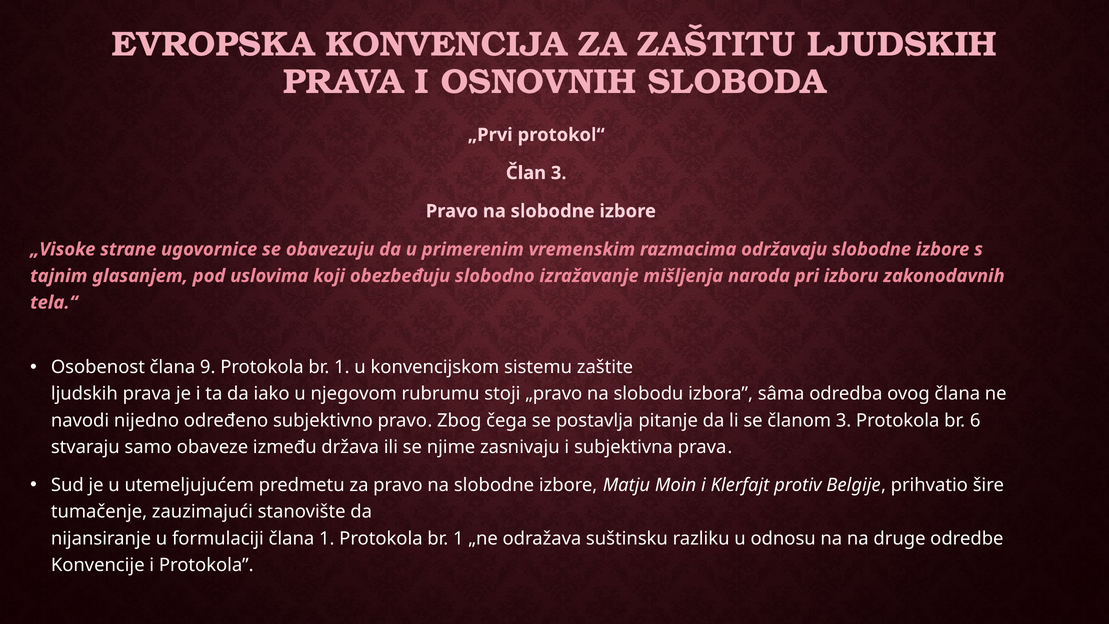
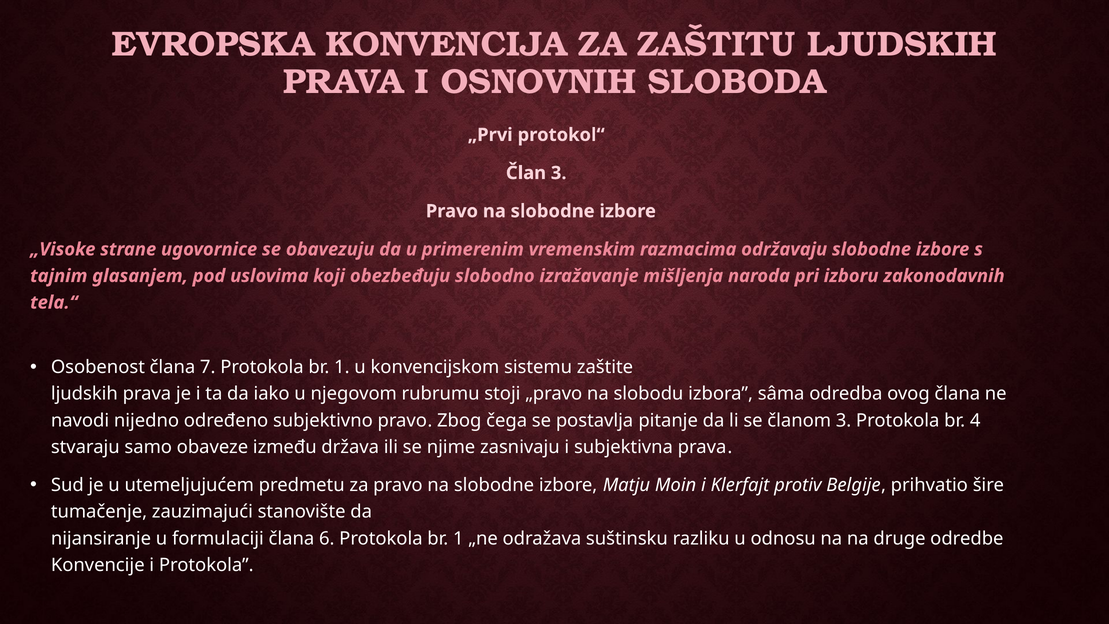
9: 9 -> 7
6: 6 -> 4
člana 1: 1 -> 6
